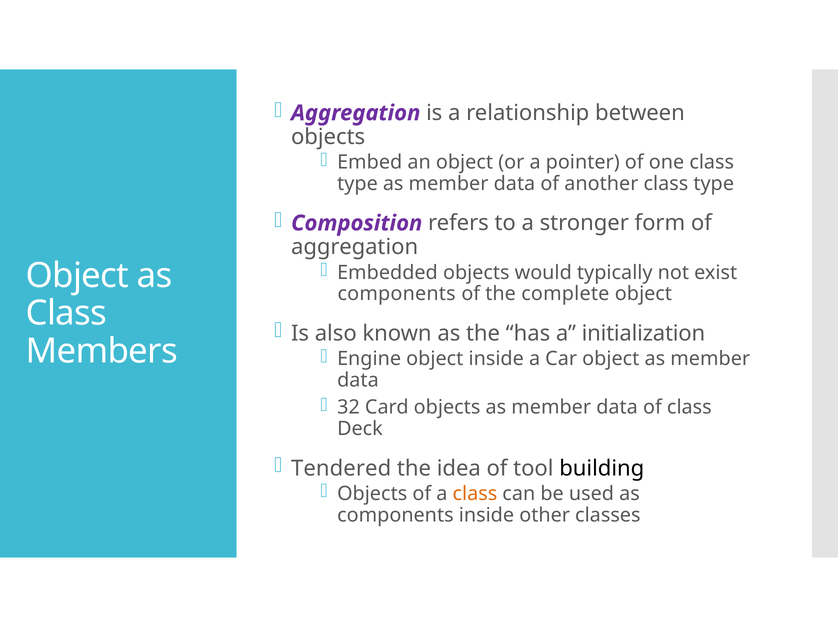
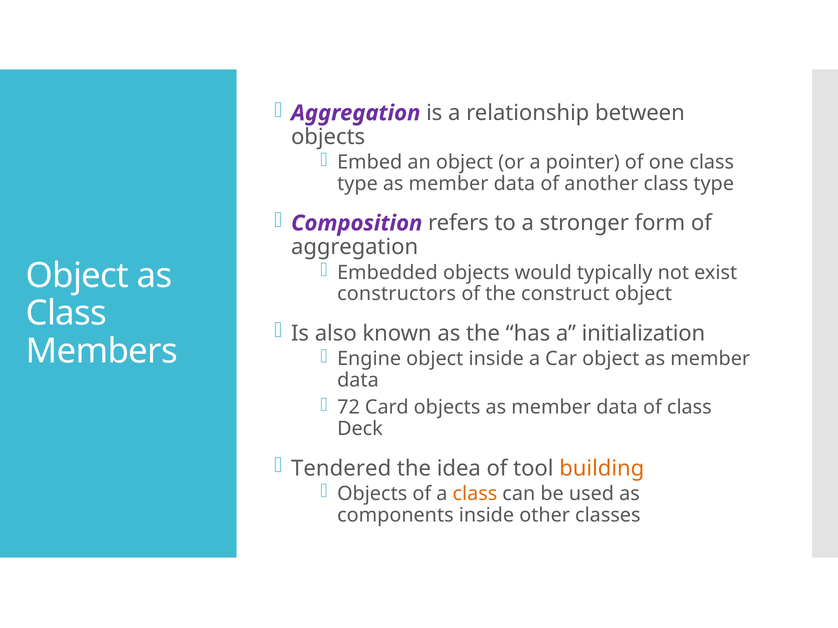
components at (397, 294): components -> constructors
complete: complete -> construct
32: 32 -> 72
building colour: black -> orange
